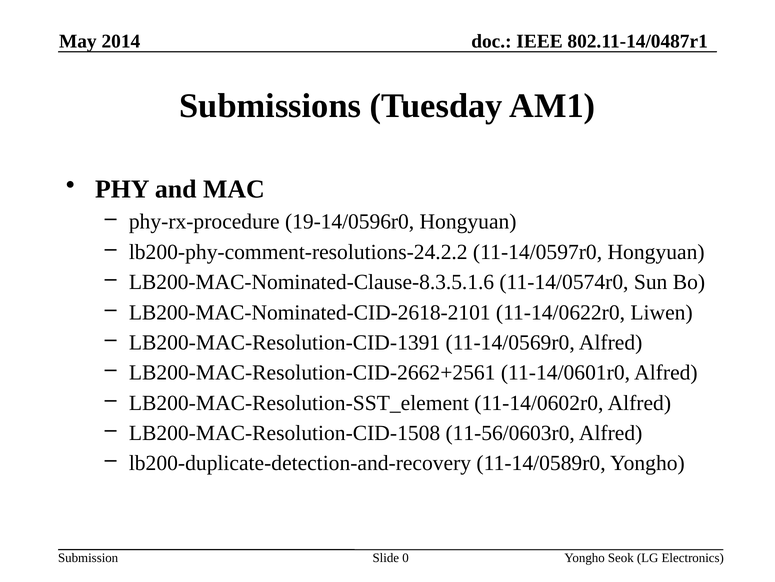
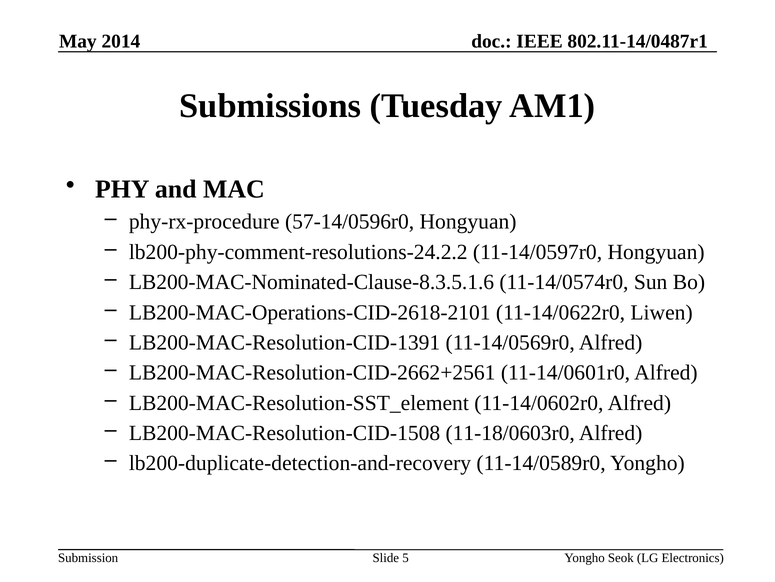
19-14/0596r0: 19-14/0596r0 -> 57-14/0596r0
LB200-MAC-Nominated-CID-2618-2101: LB200-MAC-Nominated-CID-2618-2101 -> LB200-MAC-Operations-CID-2618-2101
11-56/0603r0: 11-56/0603r0 -> 11-18/0603r0
0: 0 -> 5
